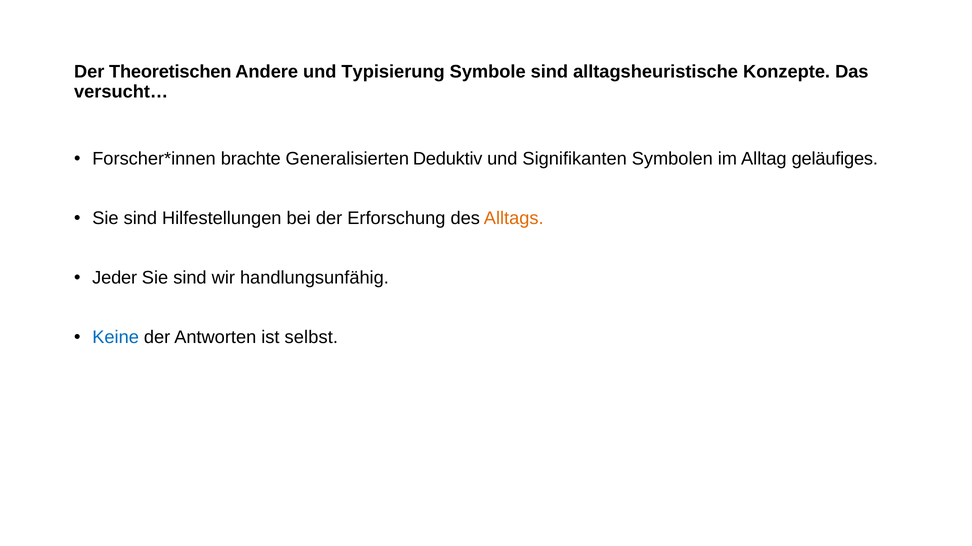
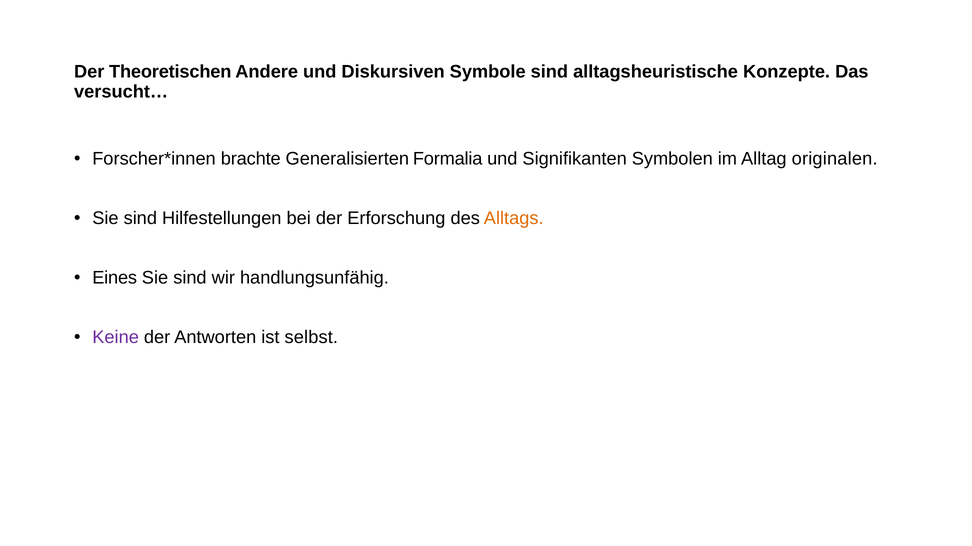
Typisierung: Typisierung -> Diskursiven
Deduktiv: Deduktiv -> Formalia
geläufiges: geläufiges -> originalen
Jeder: Jeder -> Eines
Keine colour: blue -> purple
